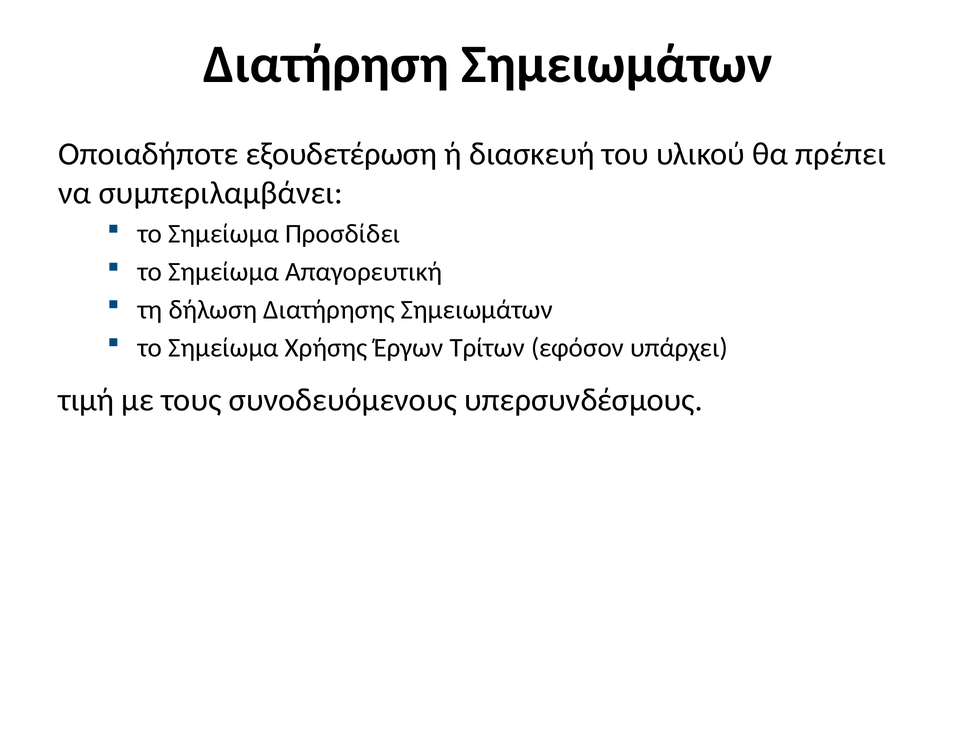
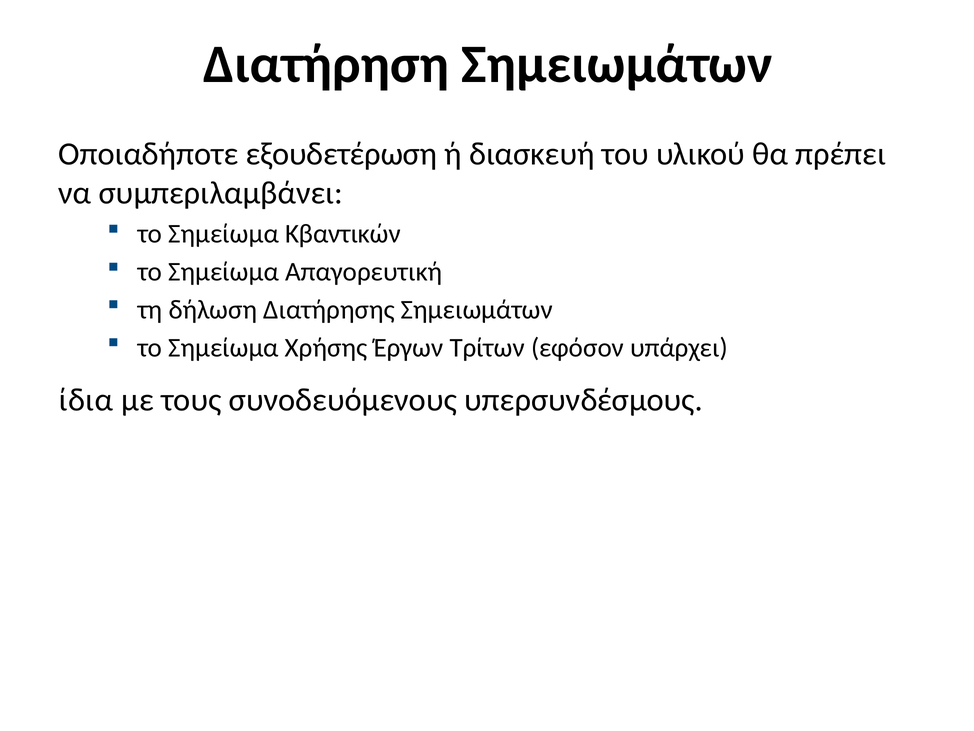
Προσδίδει: Προσδίδει -> Κβαντικών
τιμή: τιμή -> ίδια
